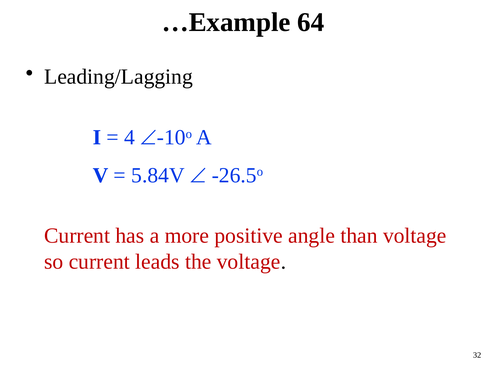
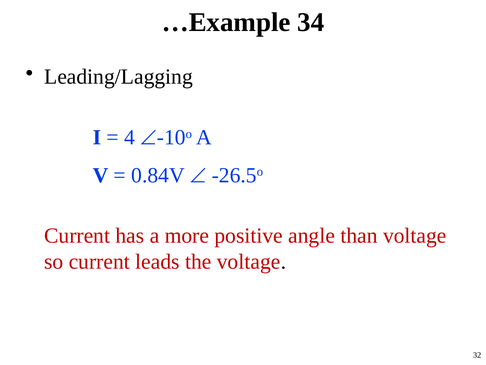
64: 64 -> 34
5.84V: 5.84V -> 0.84V
